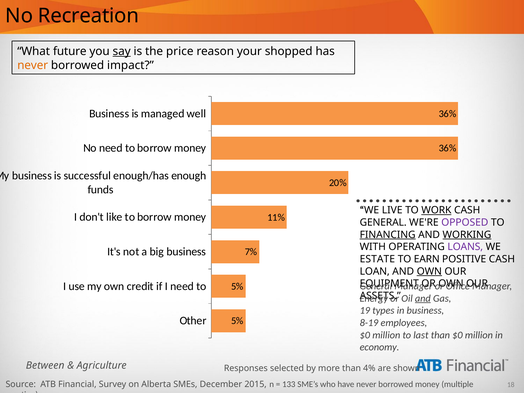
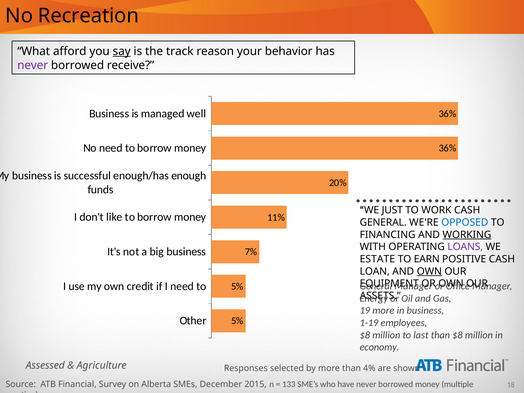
future: future -> afford
price: price -> track
shopped: shopped -> behavior
never at (33, 65) colour: orange -> purple
impact: impact -> receive
LIVE: LIVE -> JUST
WORK underline: present -> none
OPPOSED colour: purple -> blue
FINANCING underline: present -> none
and at (423, 298) underline: present -> none
19 types: types -> more
8-19: 8-19 -> 1-19
$0 at (365, 335): $0 -> $8
than $0: $0 -> $8
Between: Between -> Assessed
